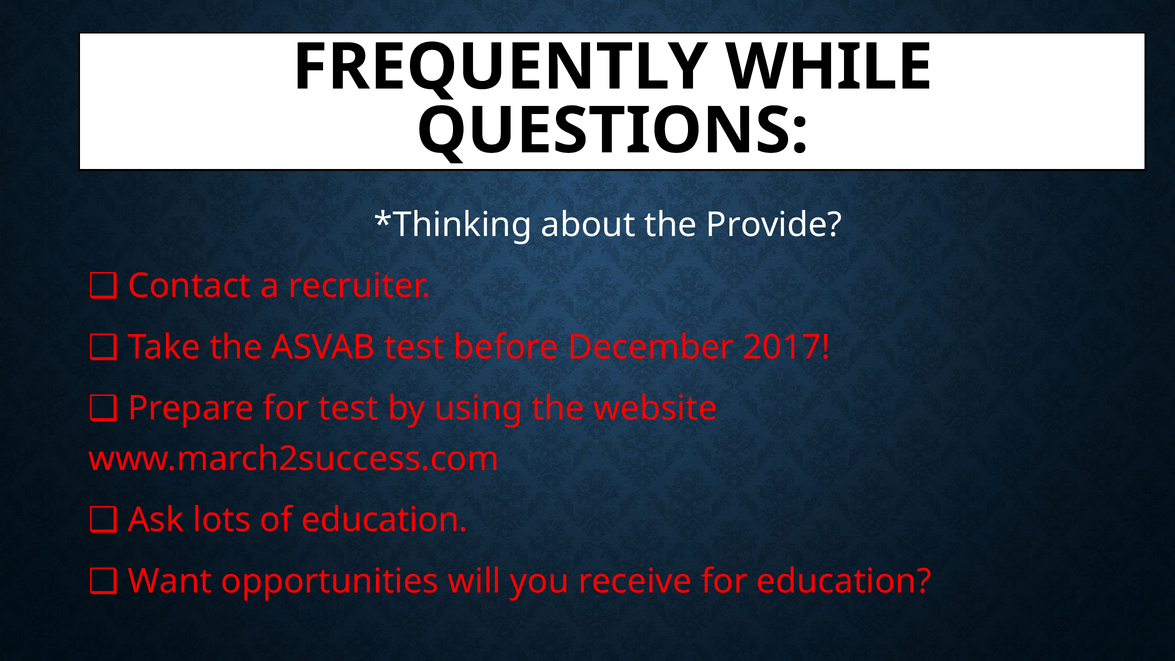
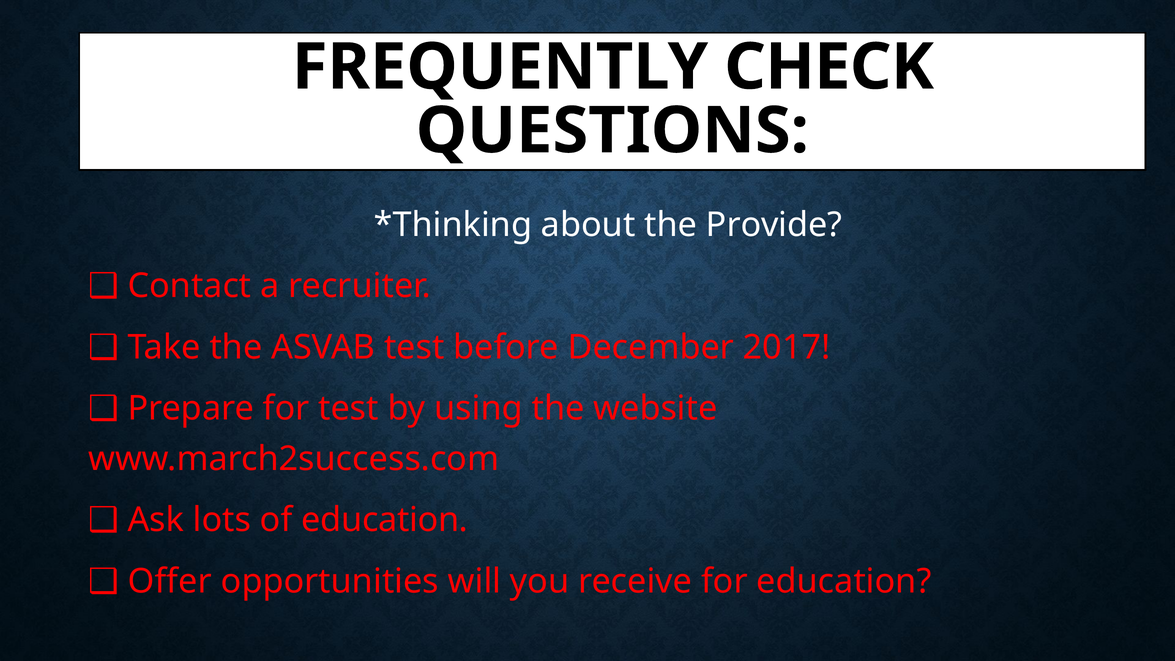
WHILE: WHILE -> CHECK
Want: Want -> Offer
